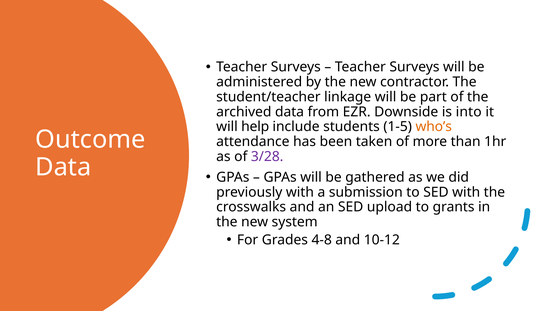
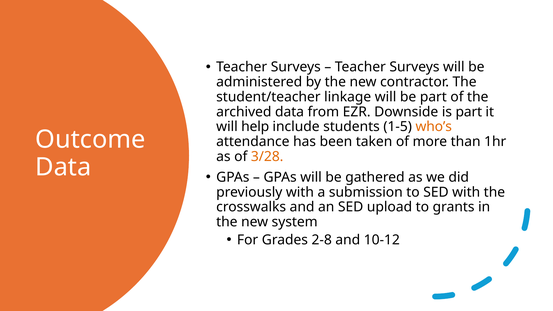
is into: into -> part
3/28 colour: purple -> orange
4-8: 4-8 -> 2-8
